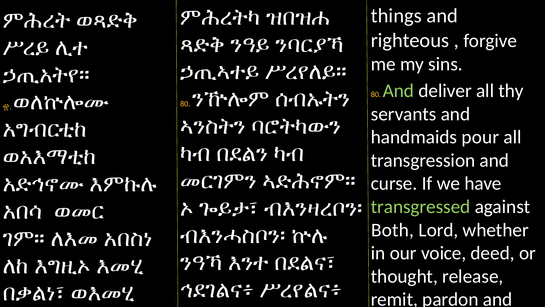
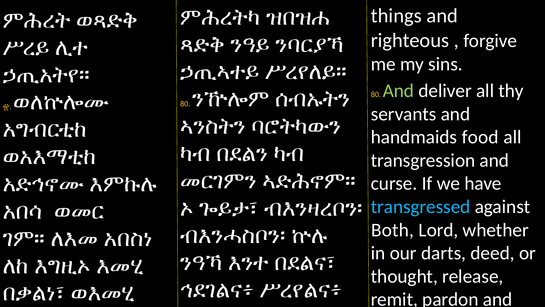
pour: pour -> food
transgressed colour: light green -> light blue
voice: voice -> darts
